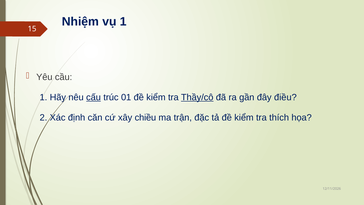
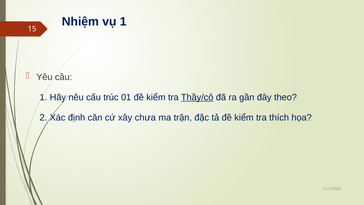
cấu underline: present -> none
điều: điều -> theo
chiều: chiều -> chưa
